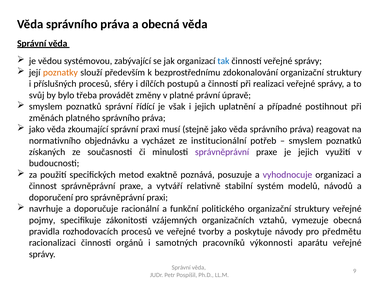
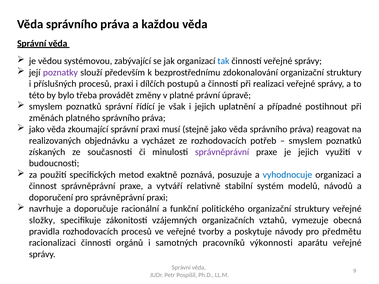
a obecná: obecná -> každou
poznatky colour: orange -> purple
procesů sféry: sféry -> praxi
svůj: svůj -> této
normativního: normativního -> realizovaných
ze institucionální: institucionální -> rozhodovacích
vyhodnocuje colour: purple -> blue
pojmy: pojmy -> složky
